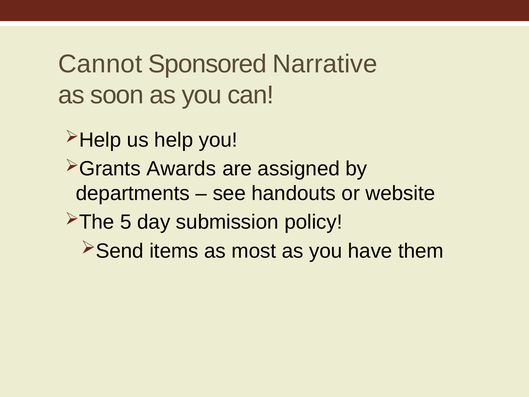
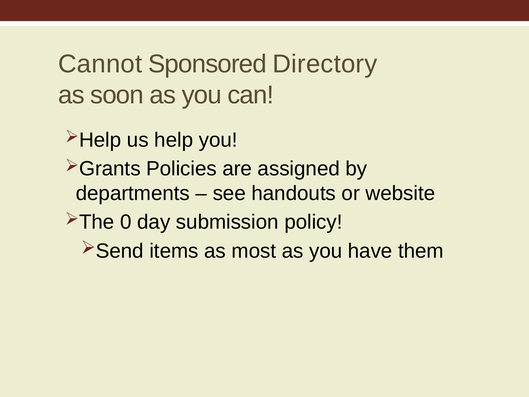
Narrative: Narrative -> Directory
Awards: Awards -> Policies
5: 5 -> 0
